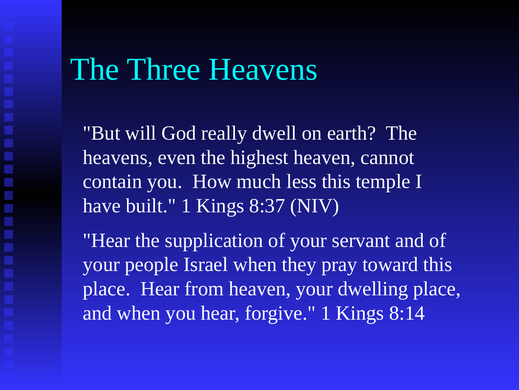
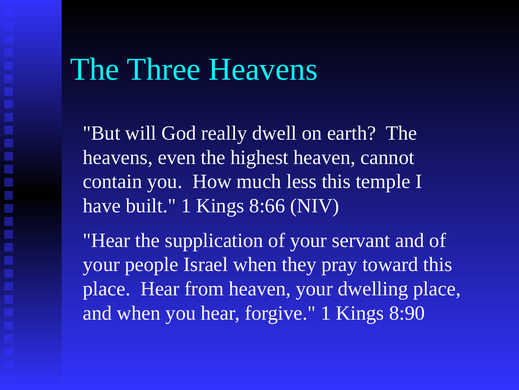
8:37: 8:37 -> 8:66
8:14: 8:14 -> 8:90
